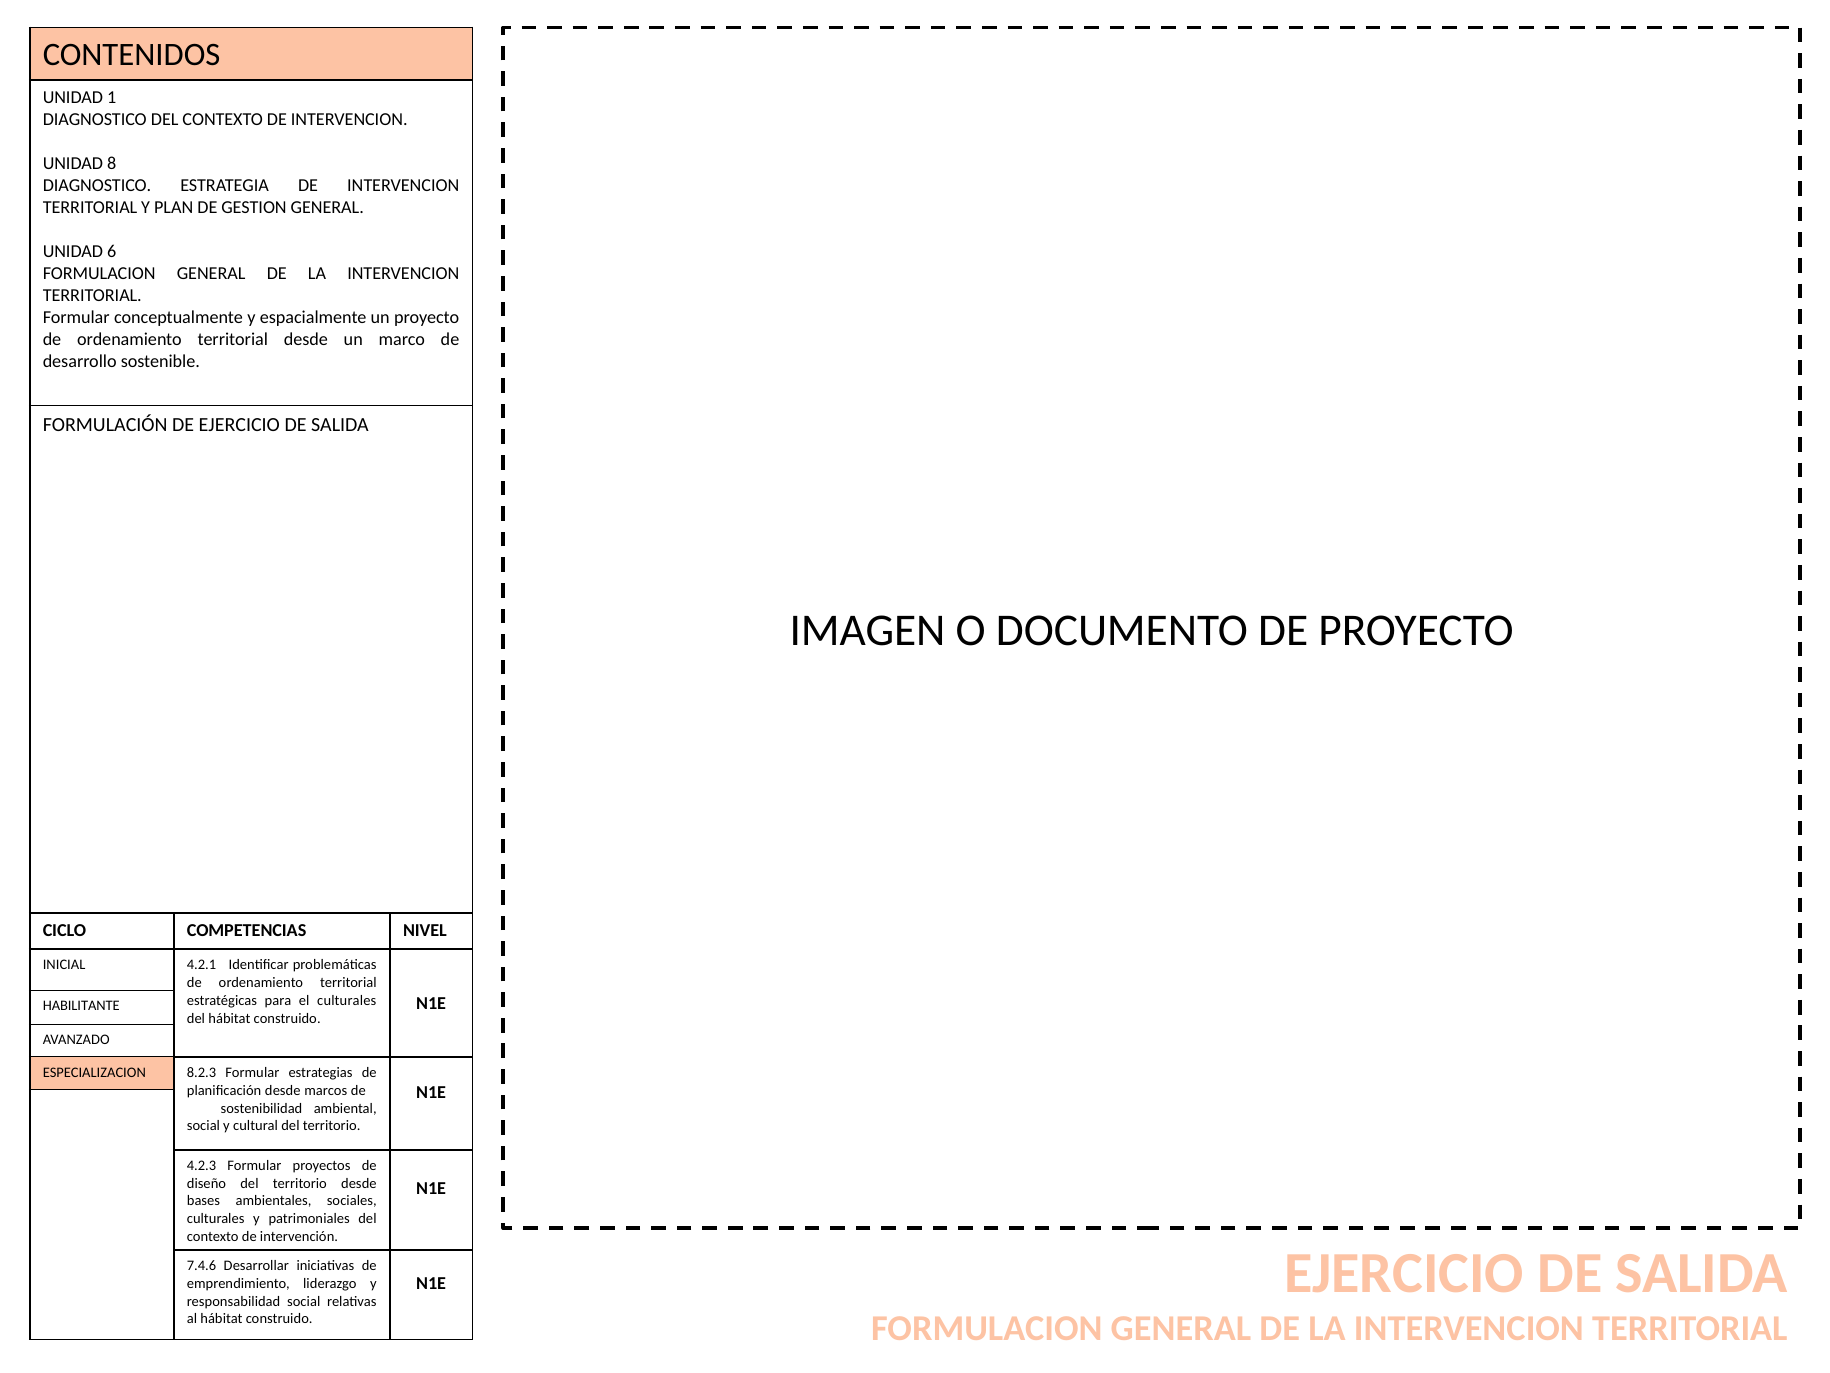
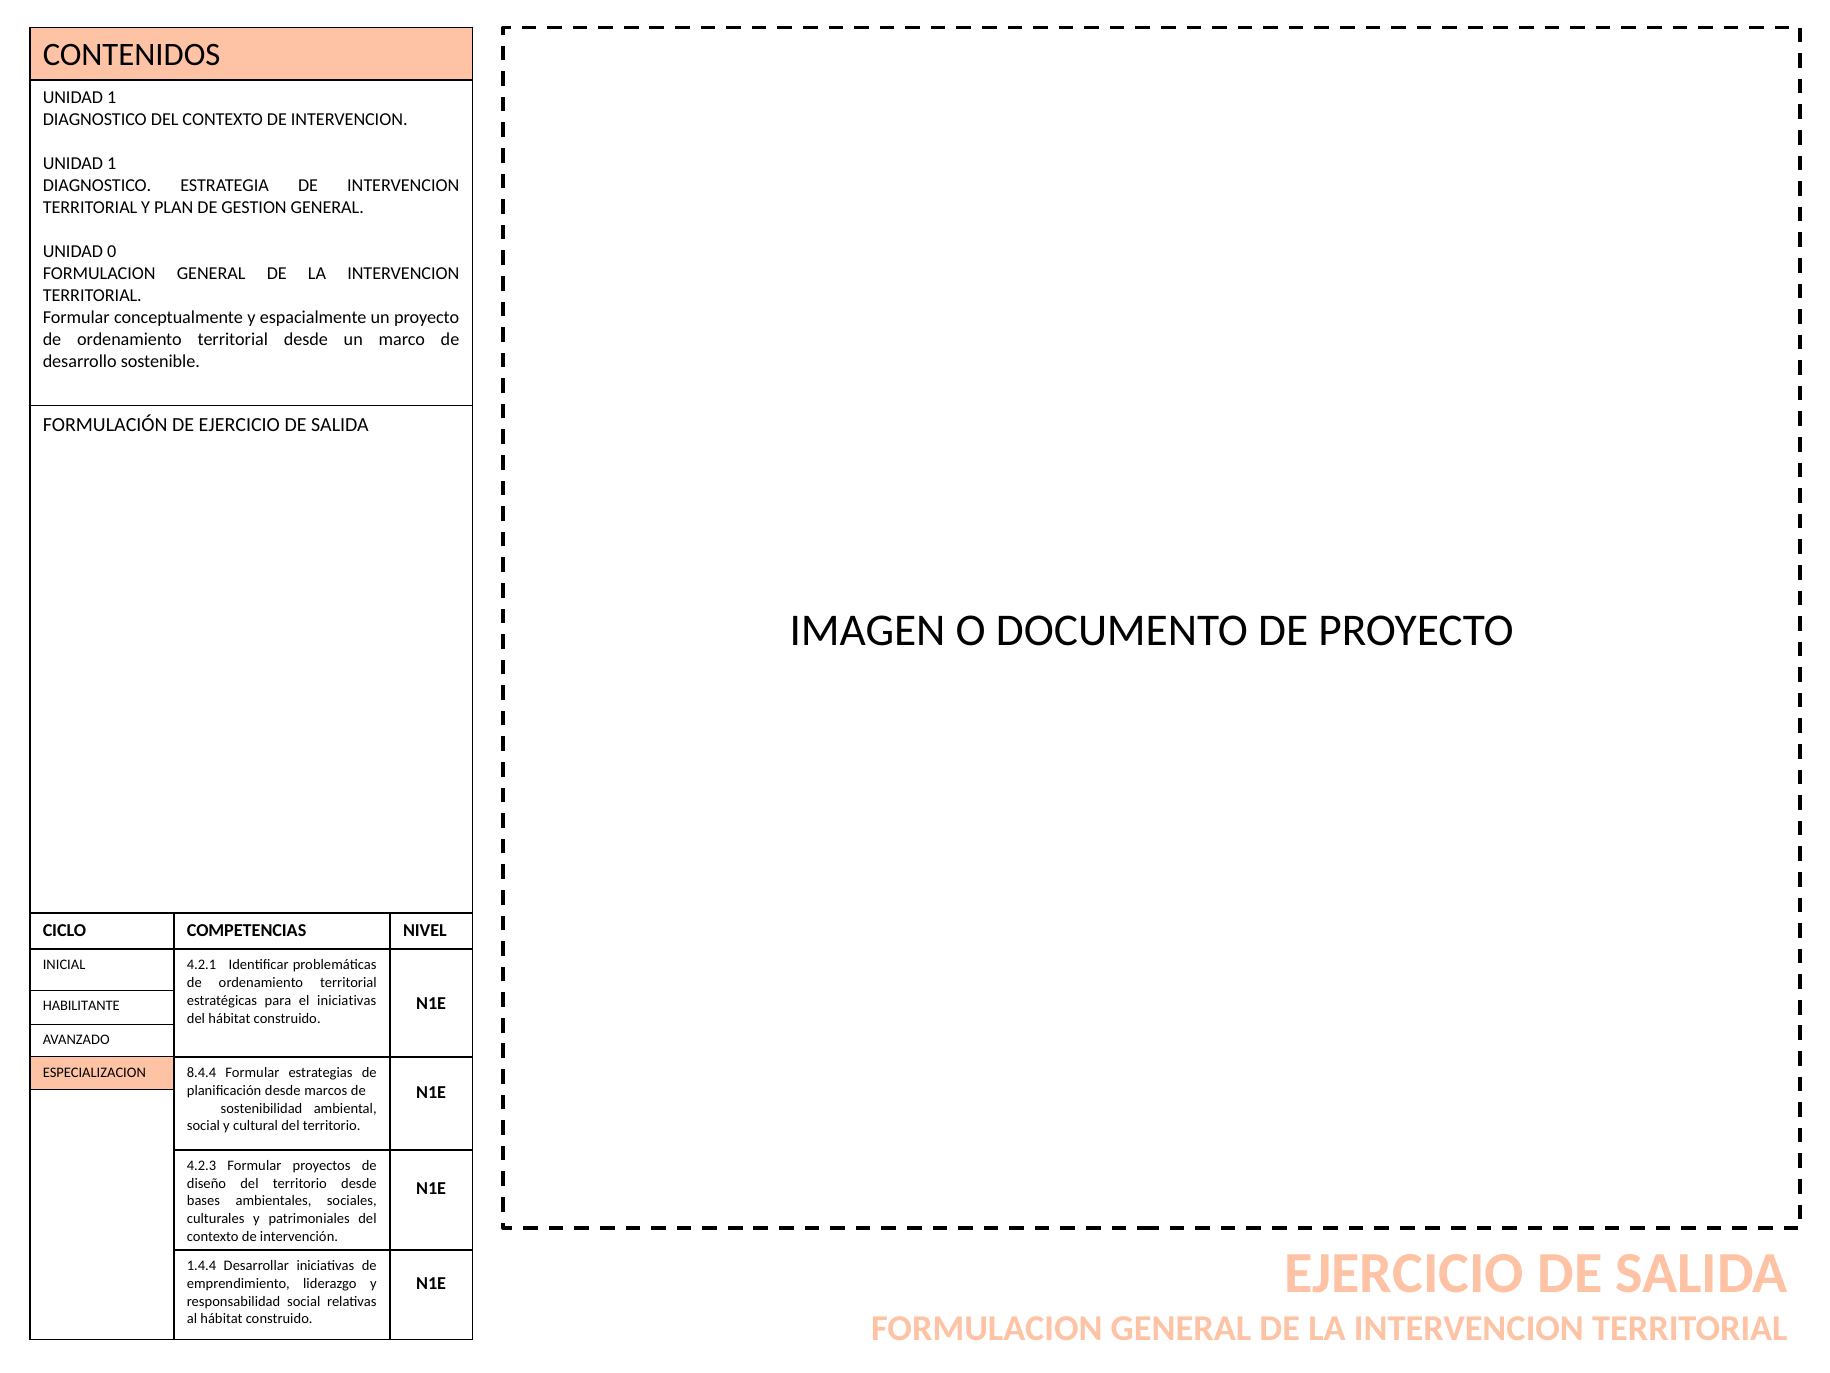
8 at (112, 164): 8 -> 1
6: 6 -> 0
el culturales: culturales -> iniciativas
8.2.3: 8.2.3 -> 8.4.4
7.4.6: 7.4.6 -> 1.4.4
